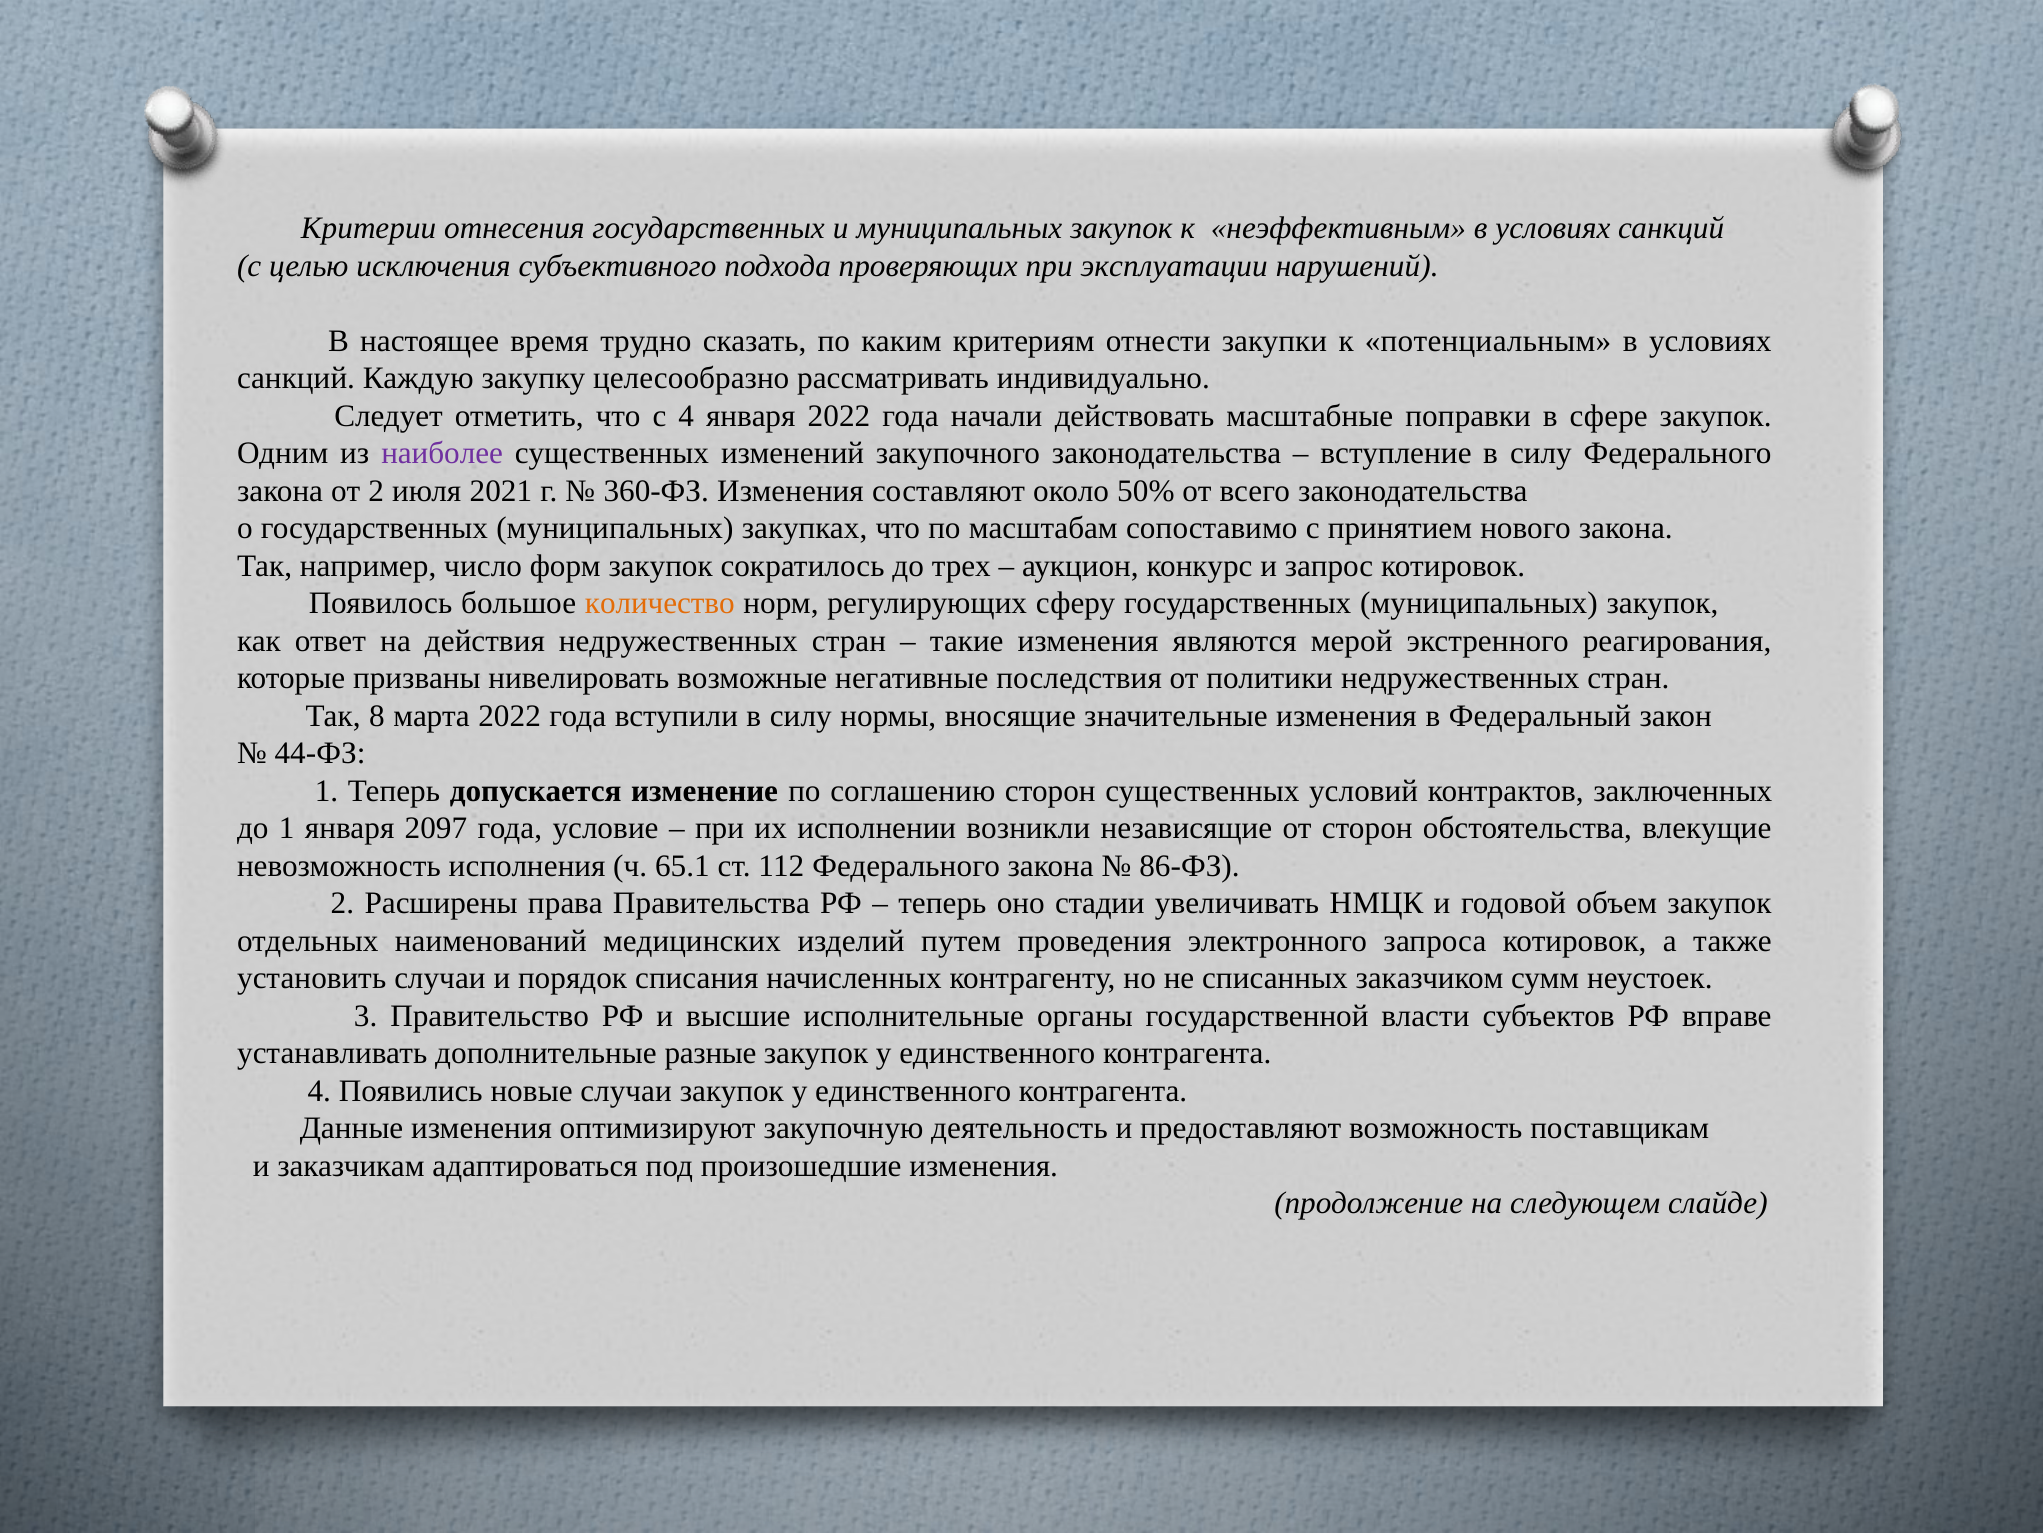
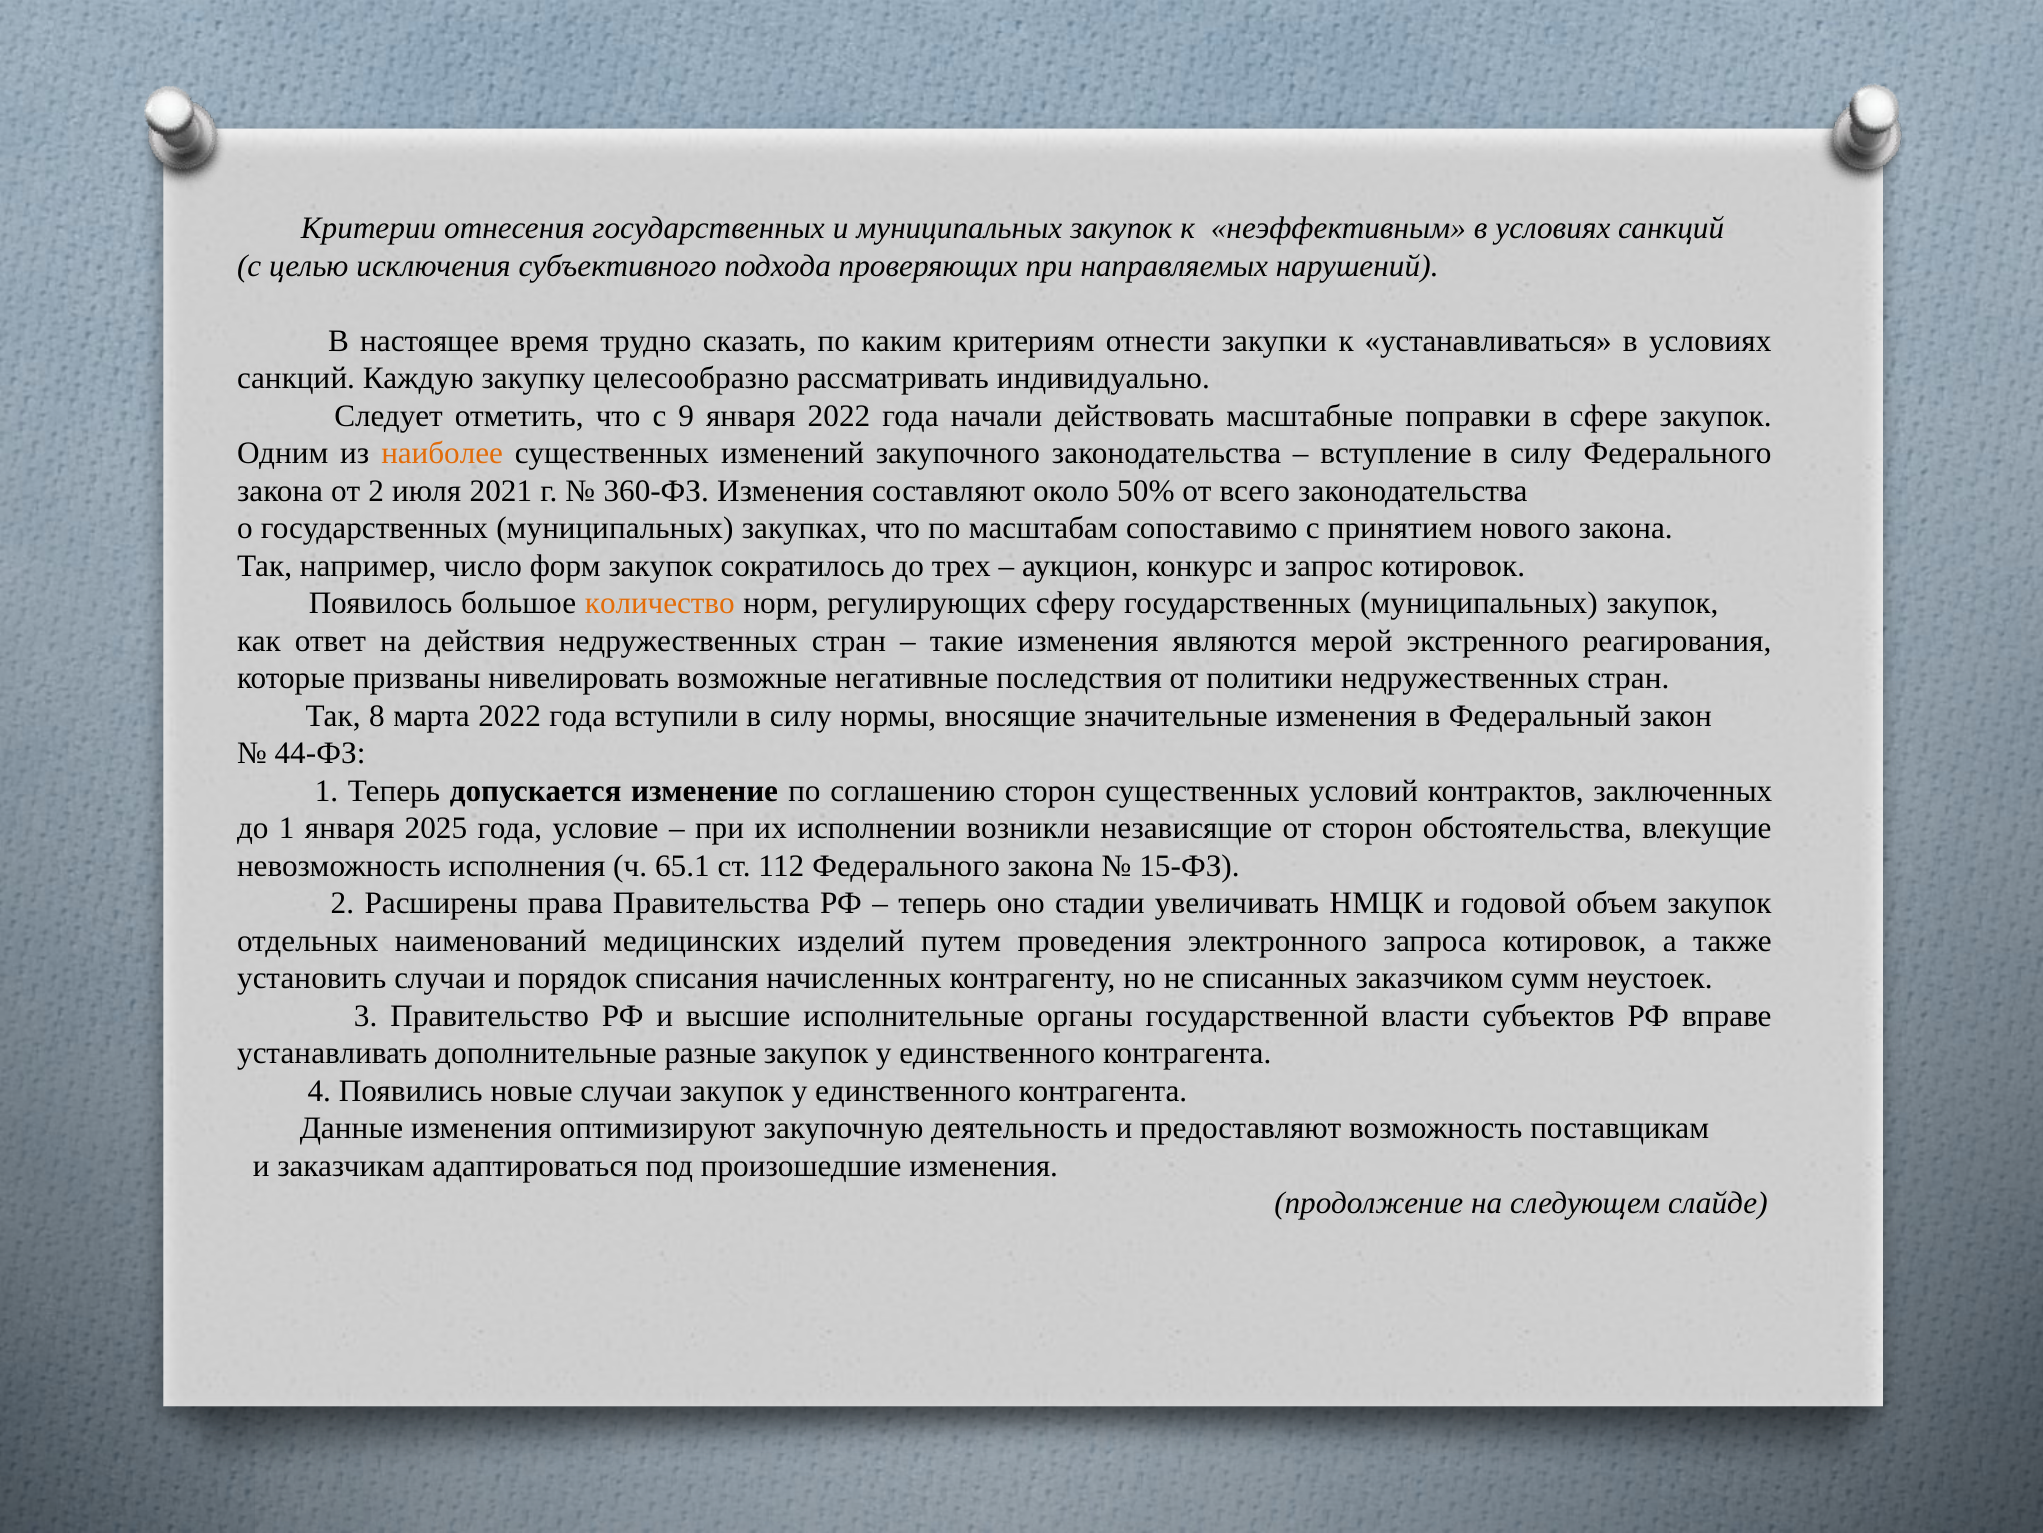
эксплуатации: эксплуатации -> направляемых
потенциальным: потенциальным -> устанавливаться
с 4: 4 -> 9
наиболее colour: purple -> orange
2097: 2097 -> 2025
86-ФЗ: 86-ФЗ -> 15-ФЗ
